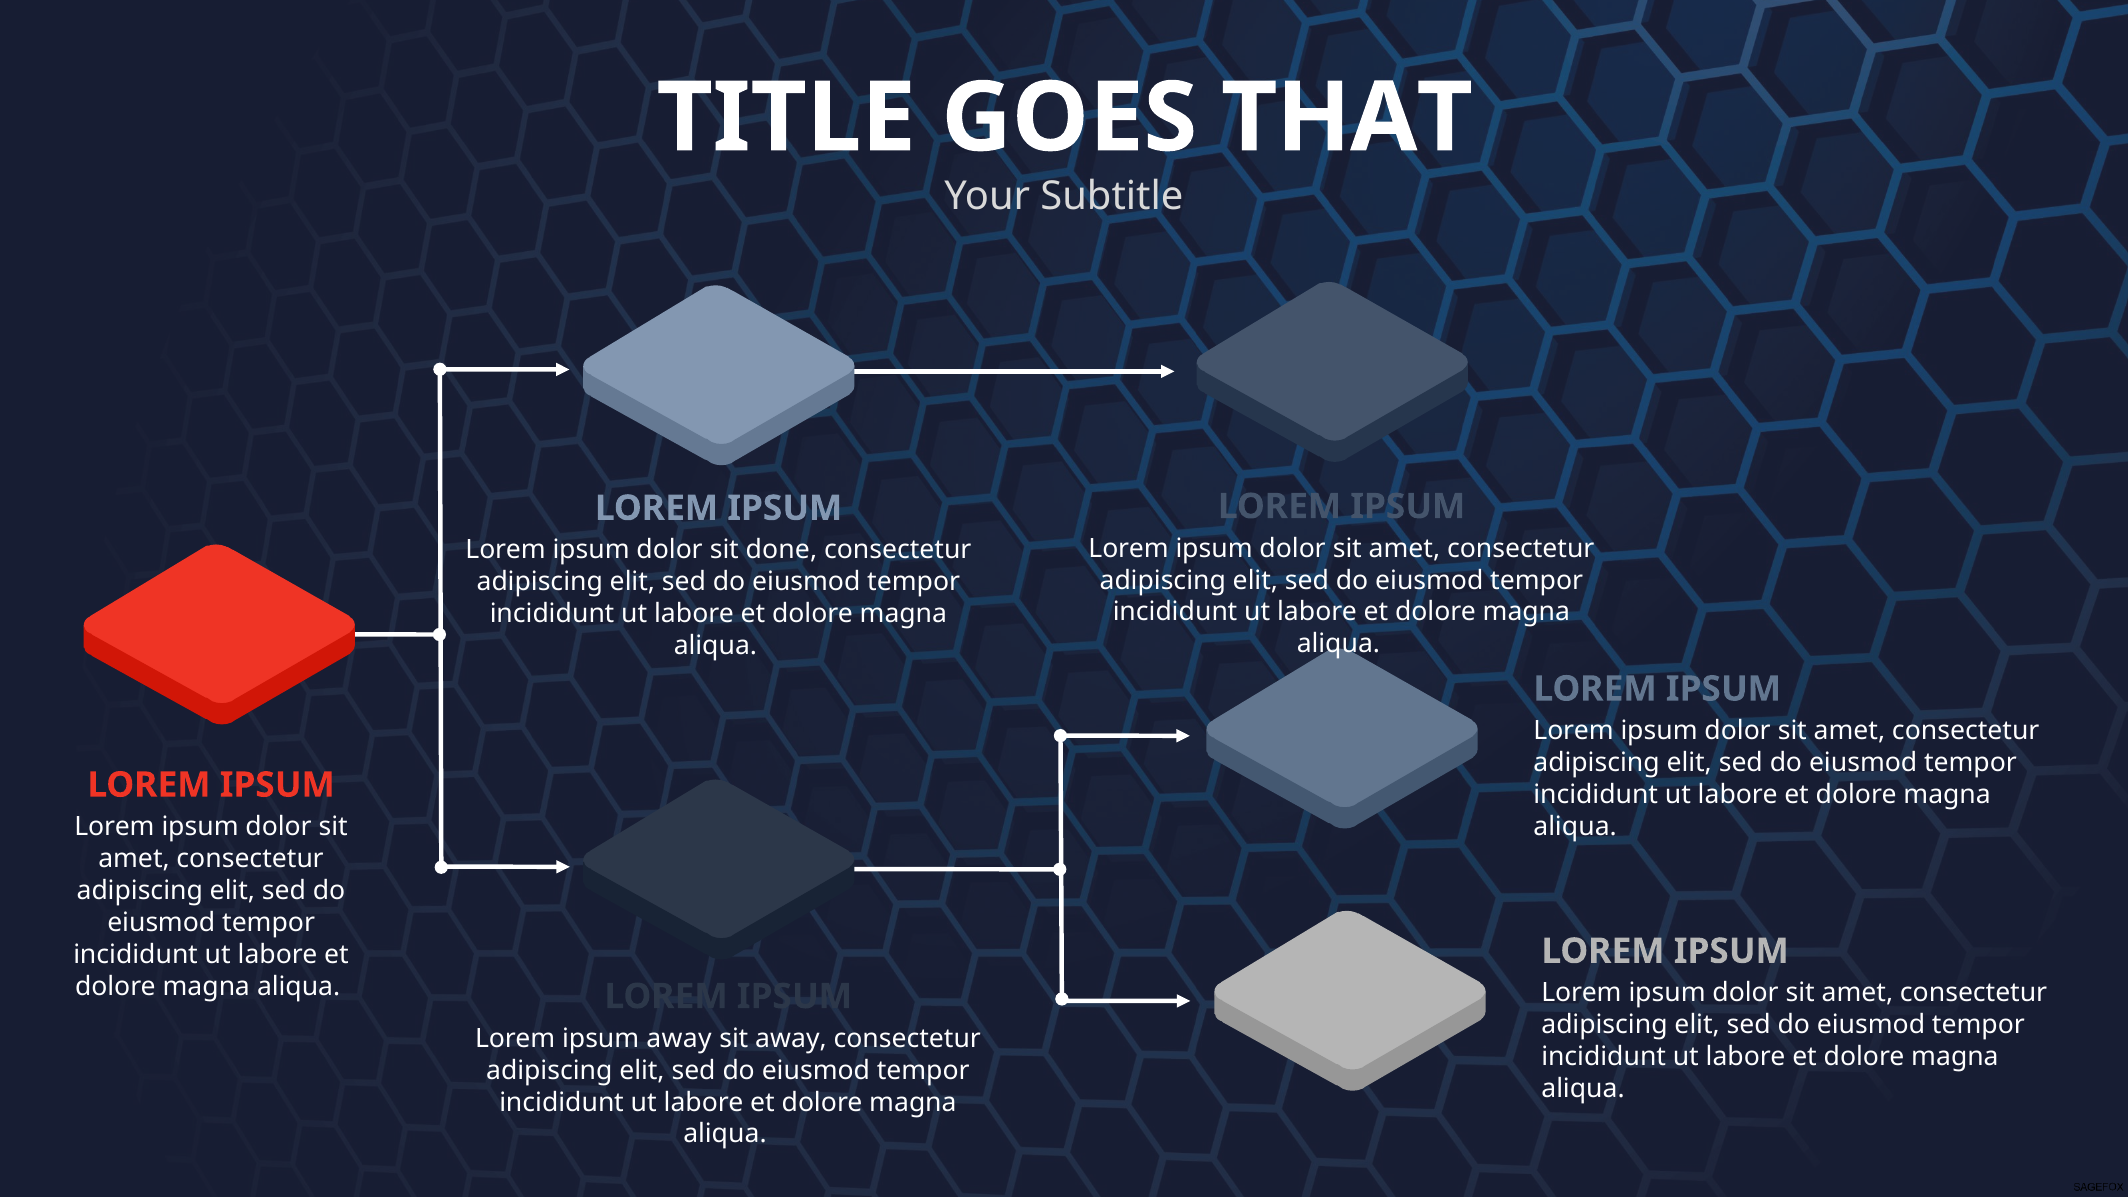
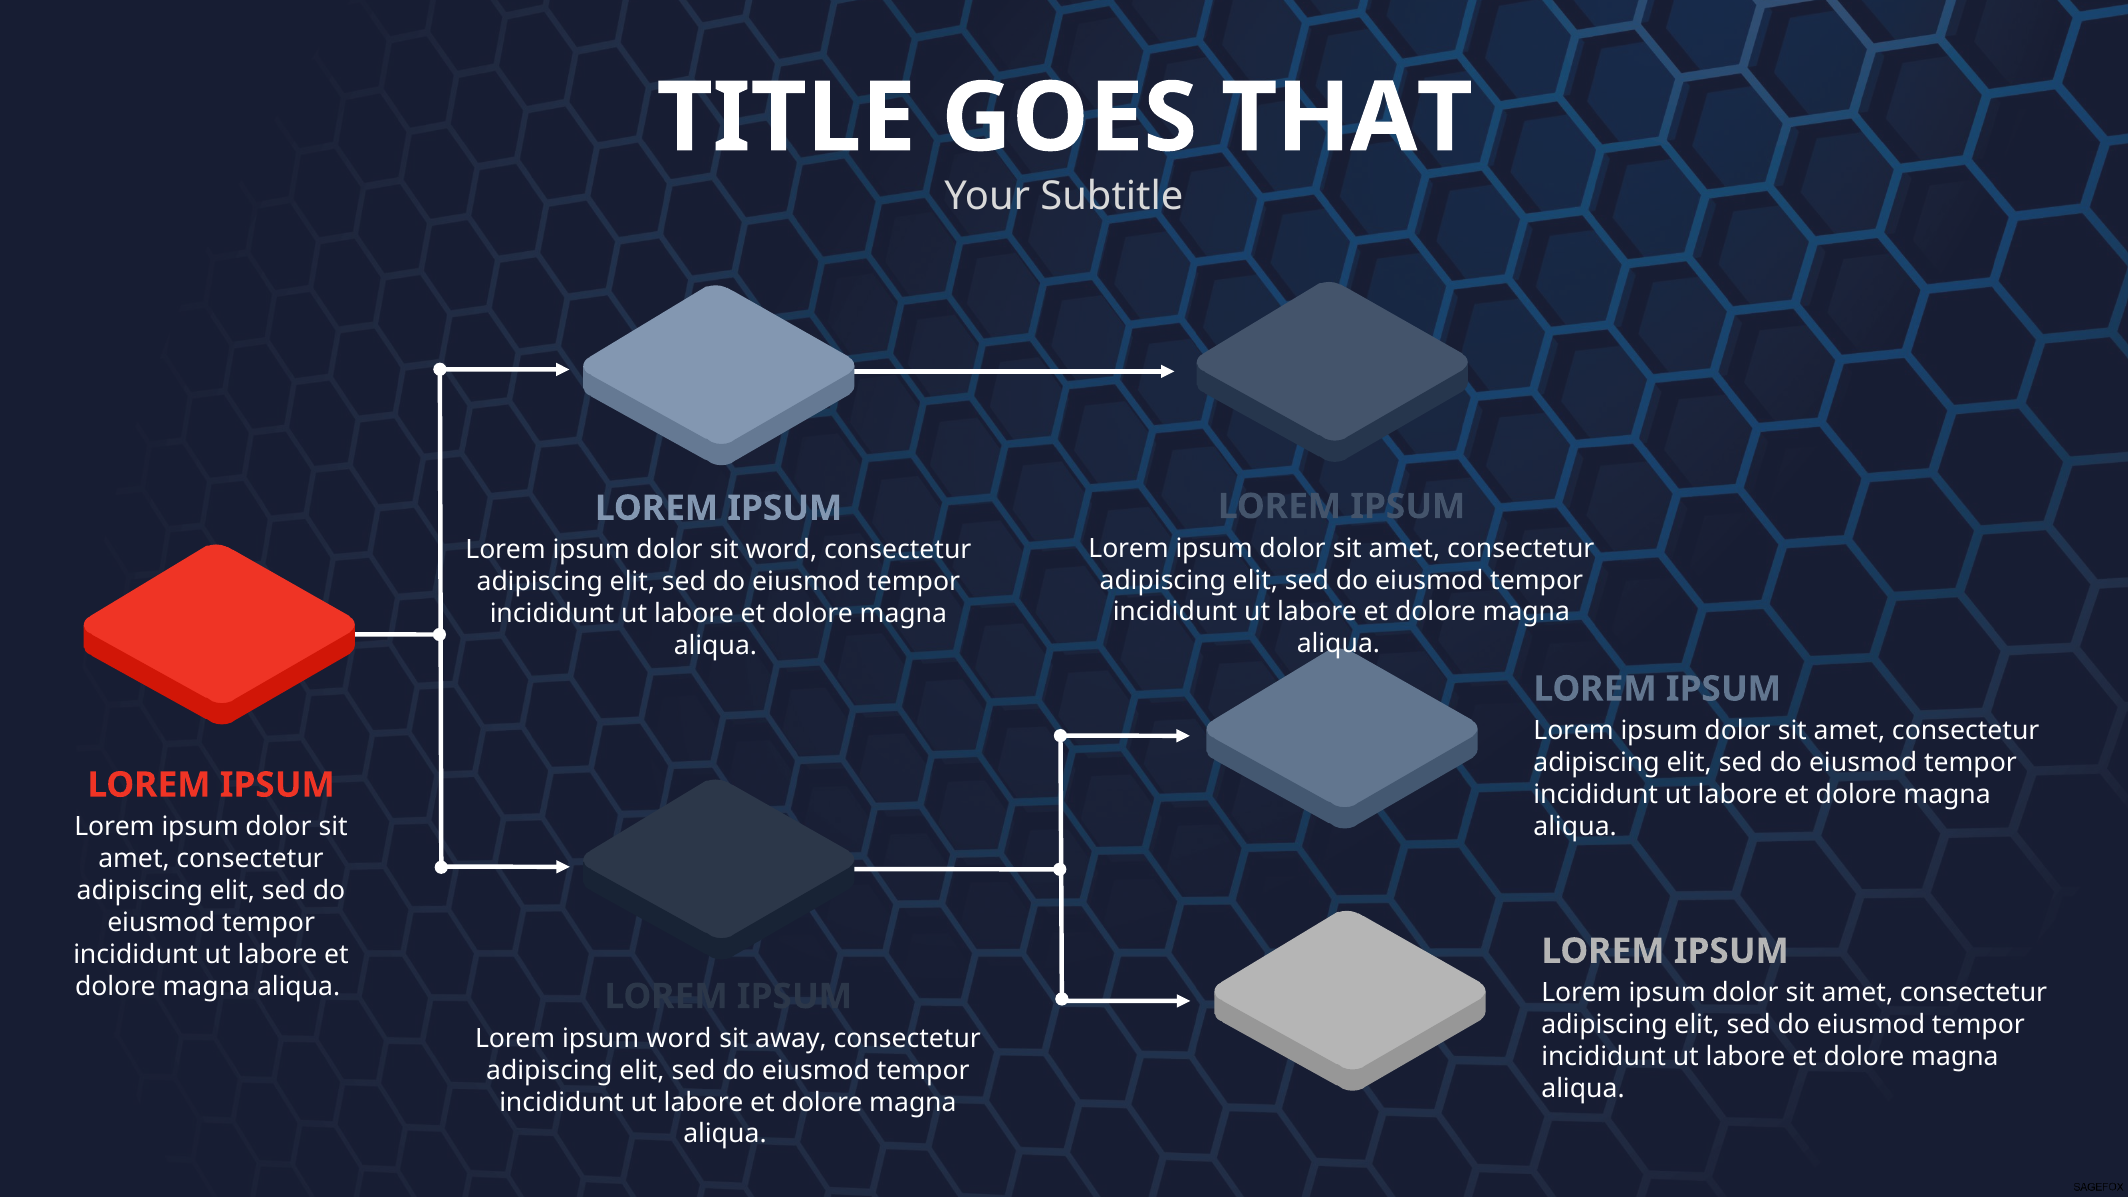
sit done: done -> word
ipsum away: away -> word
